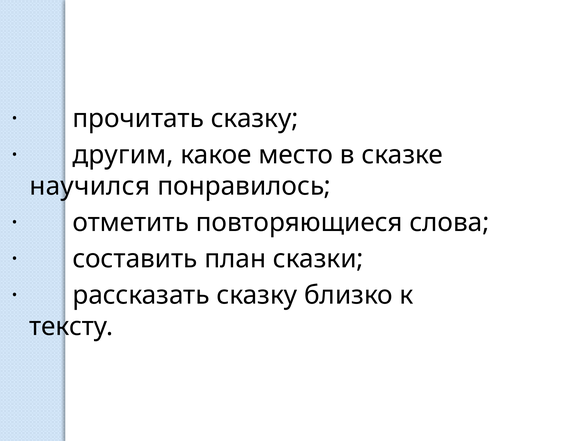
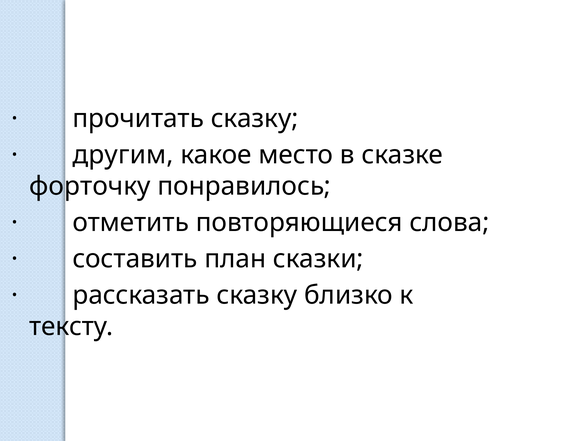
научился: научился -> форточку
